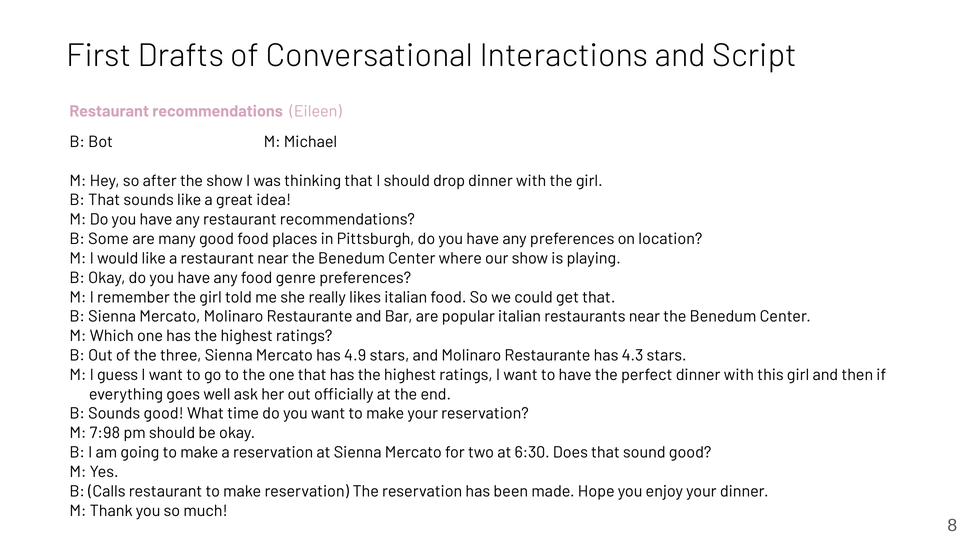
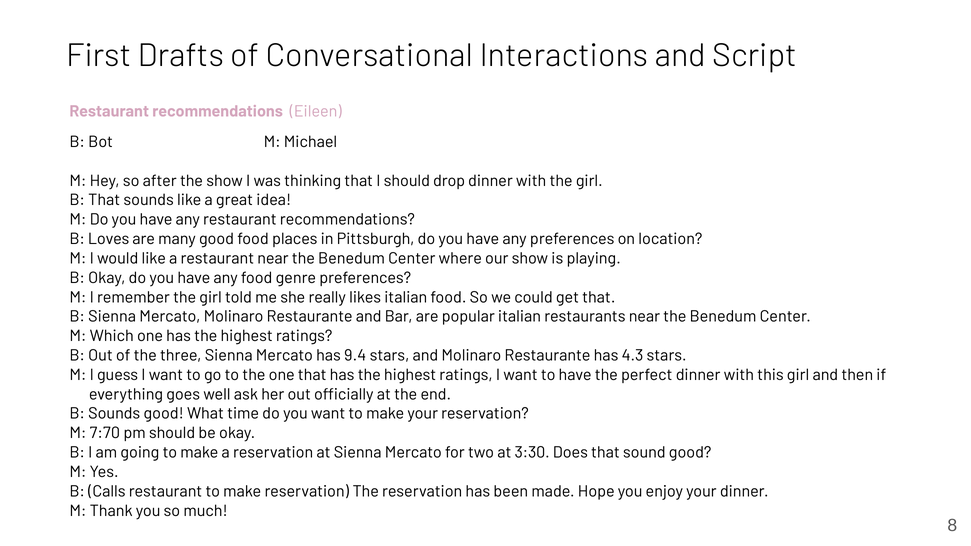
Some: Some -> Loves
4.9: 4.9 -> 9.4
7:98: 7:98 -> 7:70
6:30: 6:30 -> 3:30
